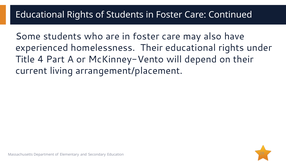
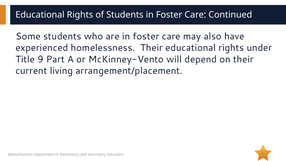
4: 4 -> 9
